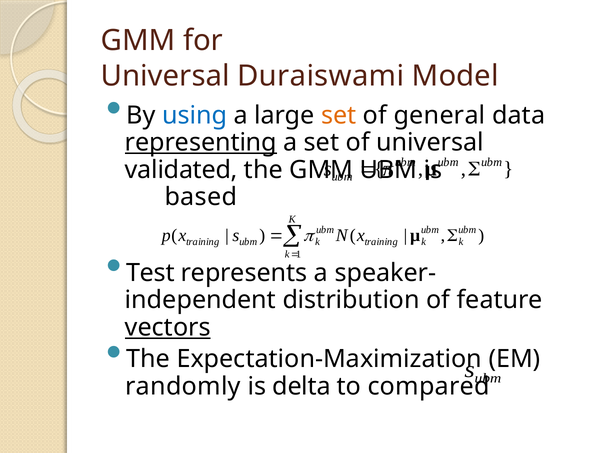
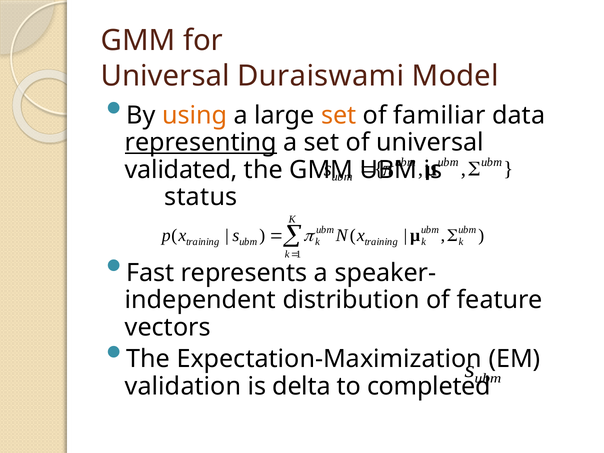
using colour: blue -> orange
general: general -> familiar
based: based -> status
Test: Test -> Fast
vectors underline: present -> none
randomly: randomly -> validation
compared: compared -> completed
